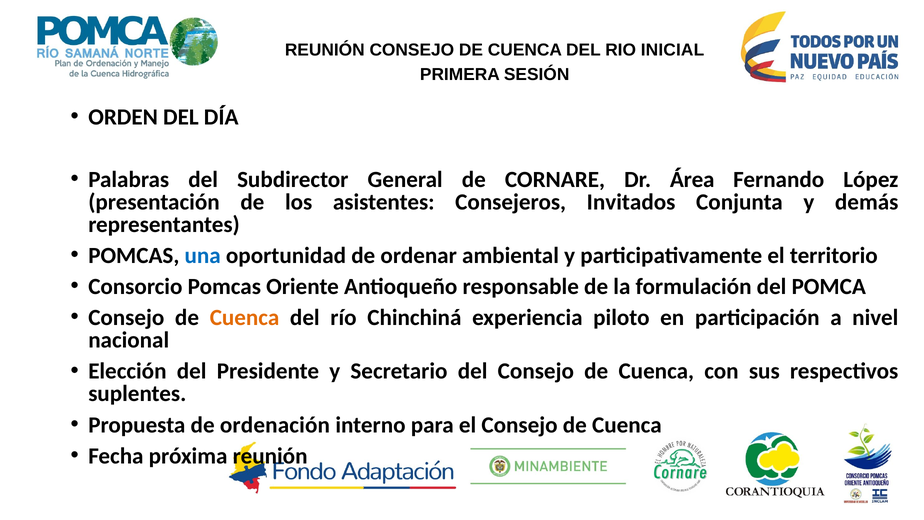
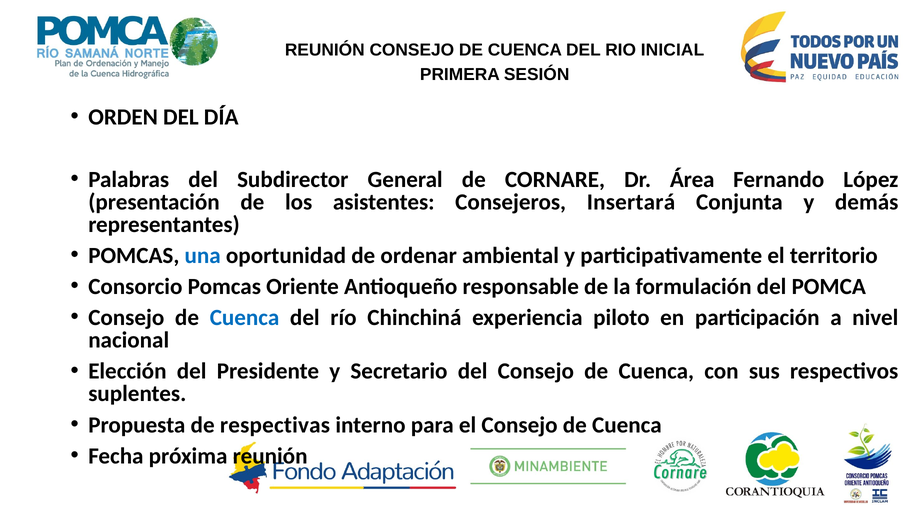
Invitados: Invitados -> Insertará
Cuenca at (245, 318) colour: orange -> blue
ordenación: ordenación -> respectivas
